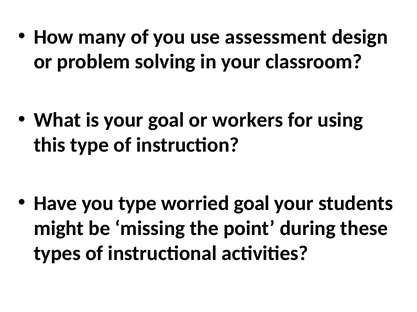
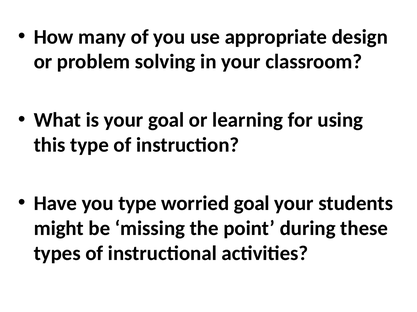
assessment: assessment -> appropriate
workers: workers -> learning
